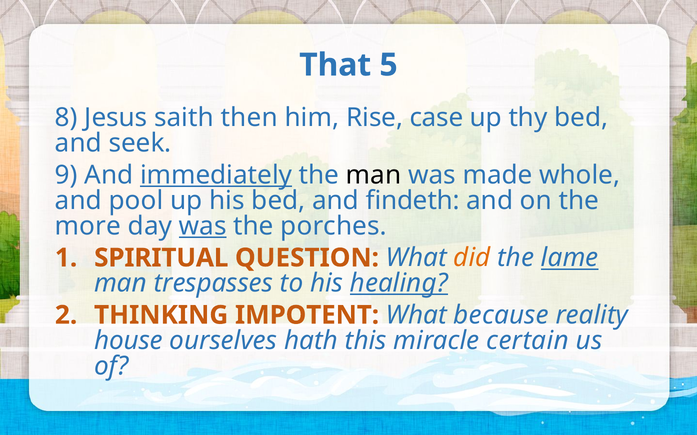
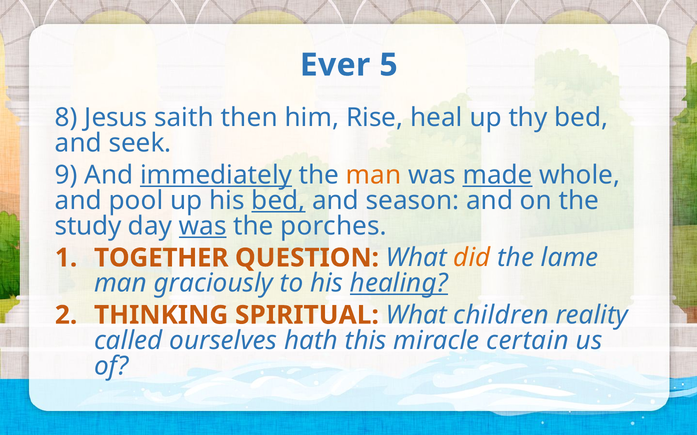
That: That -> Ever
case: case -> heal
man at (374, 175) colour: black -> orange
made underline: none -> present
bed at (278, 201) underline: none -> present
findeth: findeth -> season
more: more -> study
SPIRITUAL: SPIRITUAL -> TOGETHER
lame underline: present -> none
trespasses: trespasses -> graciously
IMPOTENT: IMPOTENT -> SPIRITUAL
because: because -> children
house: house -> called
